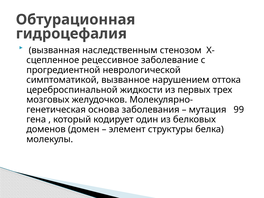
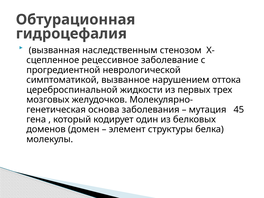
99: 99 -> 45
